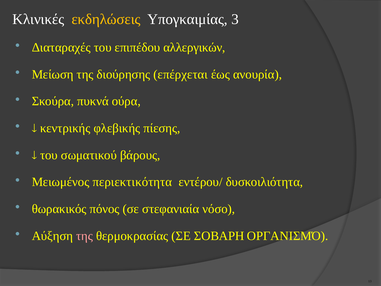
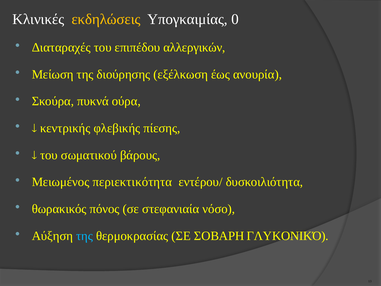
3: 3 -> 0
επέρχεται: επέρχεται -> εξέλκωση
της at (85, 236) colour: pink -> light blue
ΟΡΓΑΝΙΣΜΌ: ΟΡΓΑΝΙΣΜΌ -> ΓΛΥΚΟΝΙΚΌ
